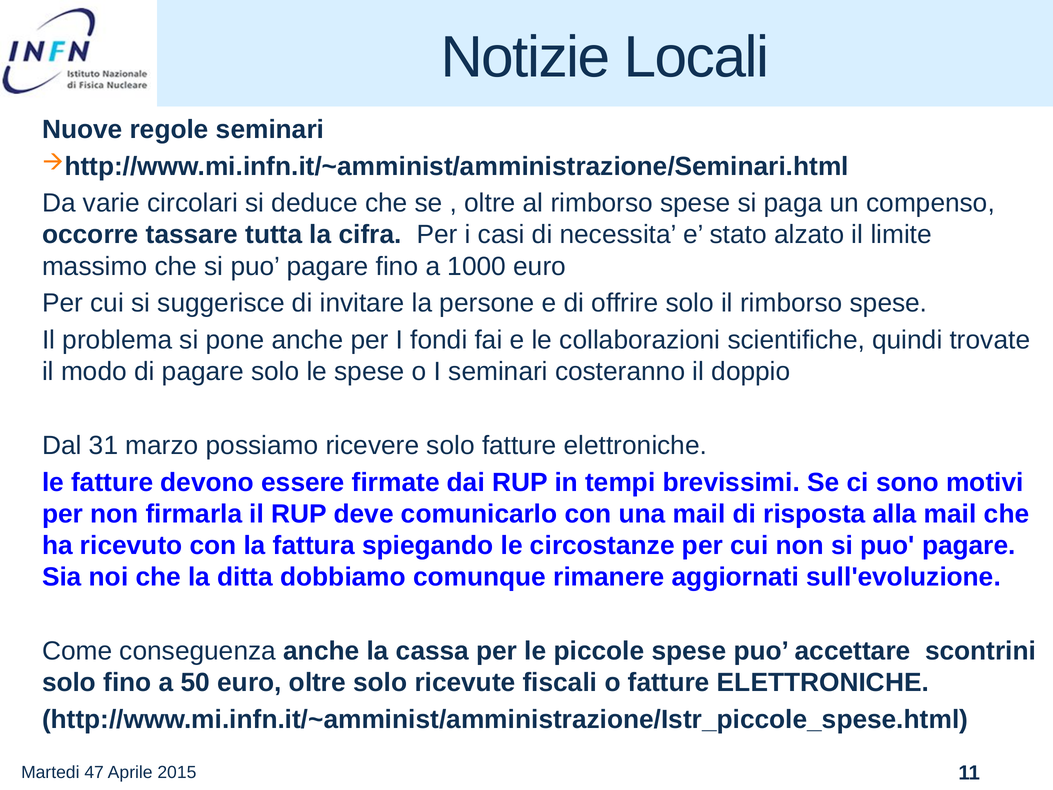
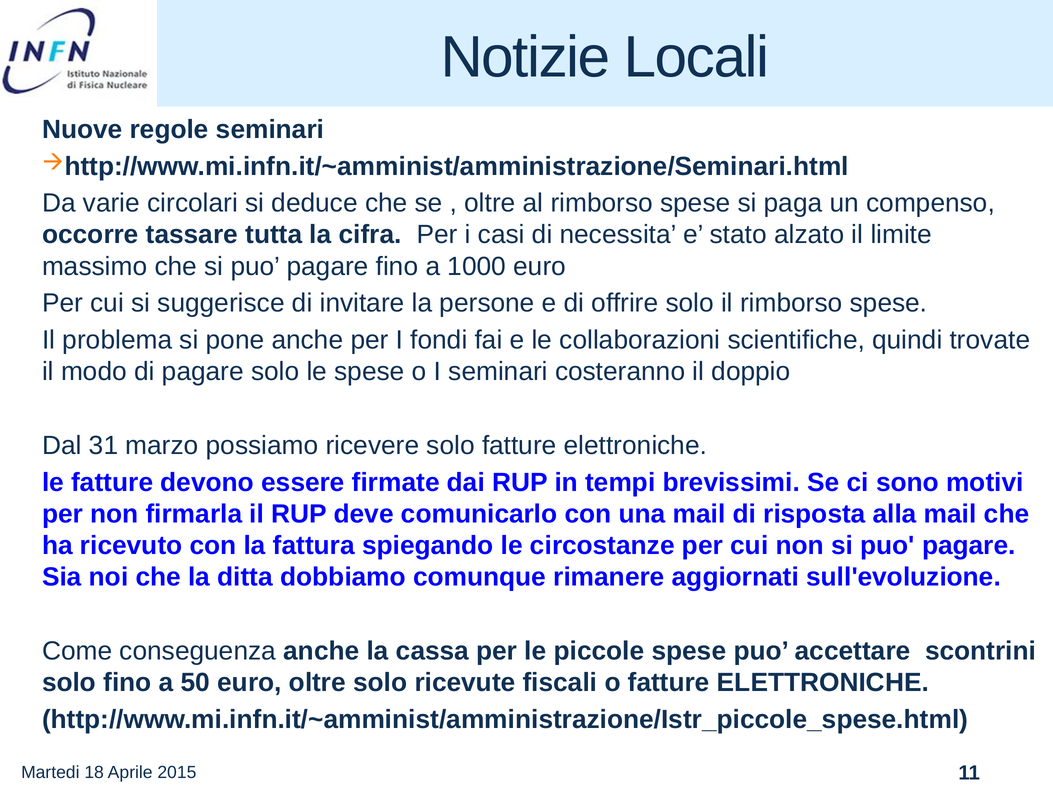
47: 47 -> 18
